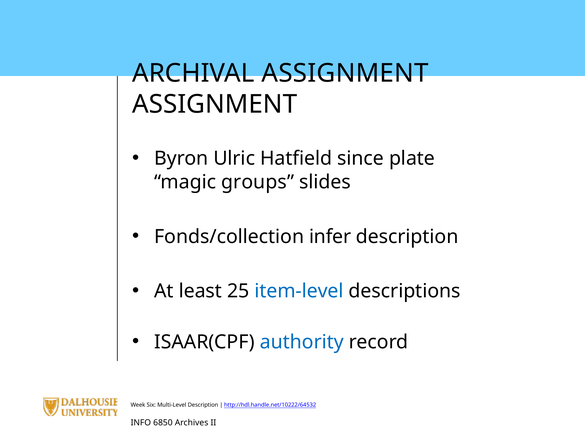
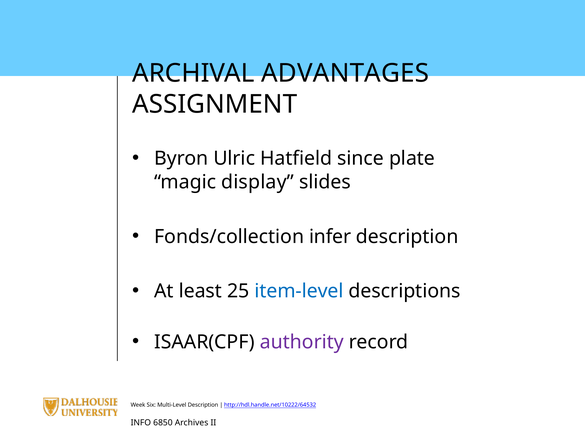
ARCHIVAL ASSIGNMENT: ASSIGNMENT -> ADVANTAGES
groups: groups -> display
authority colour: blue -> purple
